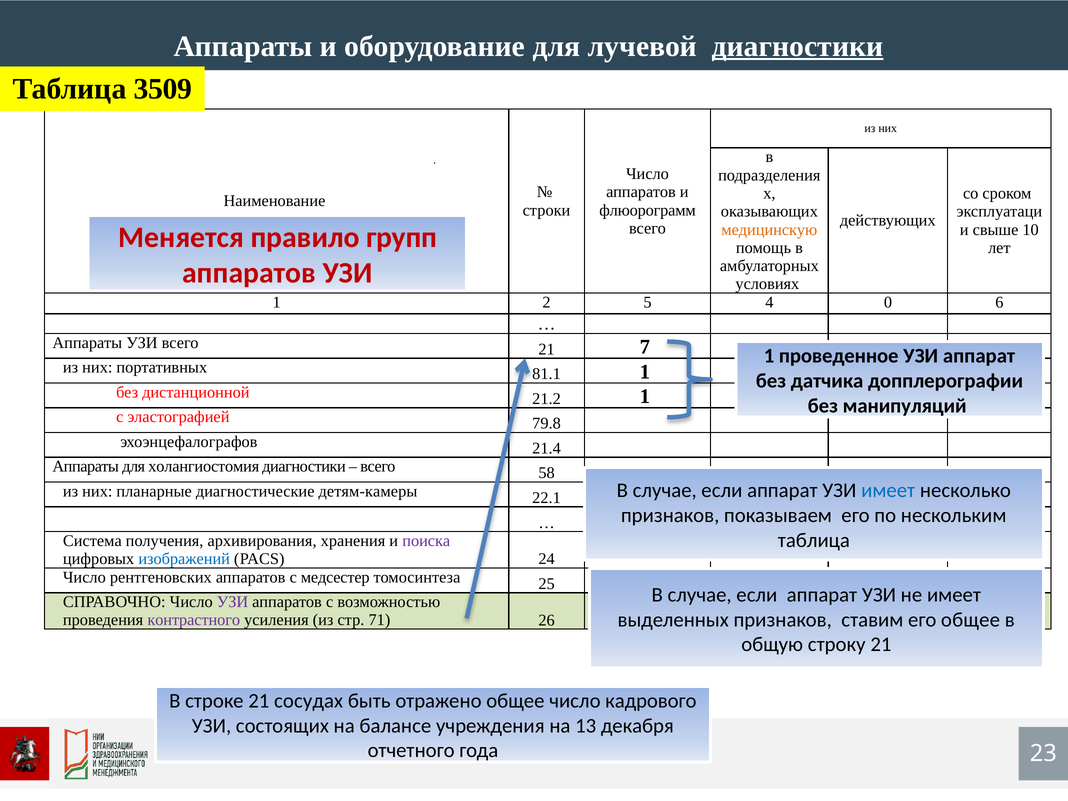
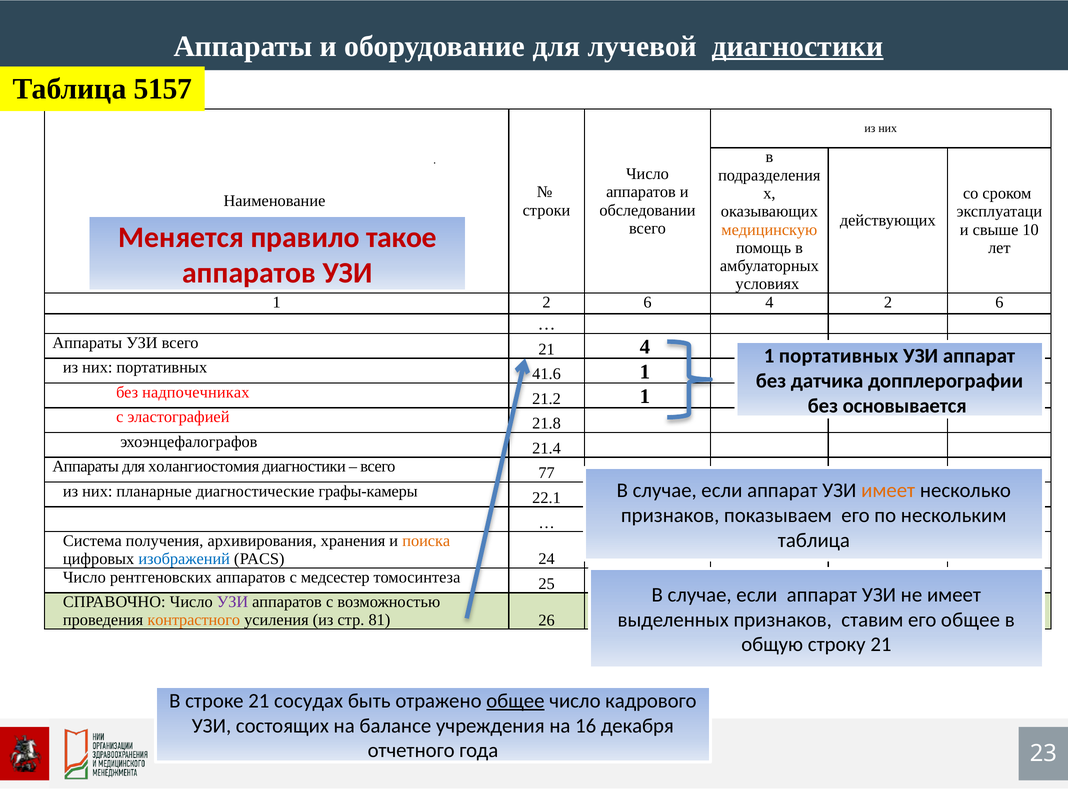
3509: 3509 -> 5157
флюорограмм: флюорограмм -> обследовании
групп: групп -> такое
1 2 5: 5 -> 6
4 0: 0 -> 2
21 7: 7 -> 4
1 проведенное: проведенное -> портативных
81.1: 81.1 -> 41.6
дистанционной: дистанционной -> надпочечниках
манипуляций: манипуляций -> основывается
79.8: 79.8 -> 21.8
58: 58 -> 77
имеет at (888, 490) colour: blue -> orange
детям-камеры: детям-камеры -> графы-камеры
поиска colour: purple -> orange
контрастного colour: purple -> orange
71: 71 -> 81
общее at (515, 701) underline: none -> present
13: 13 -> 16
